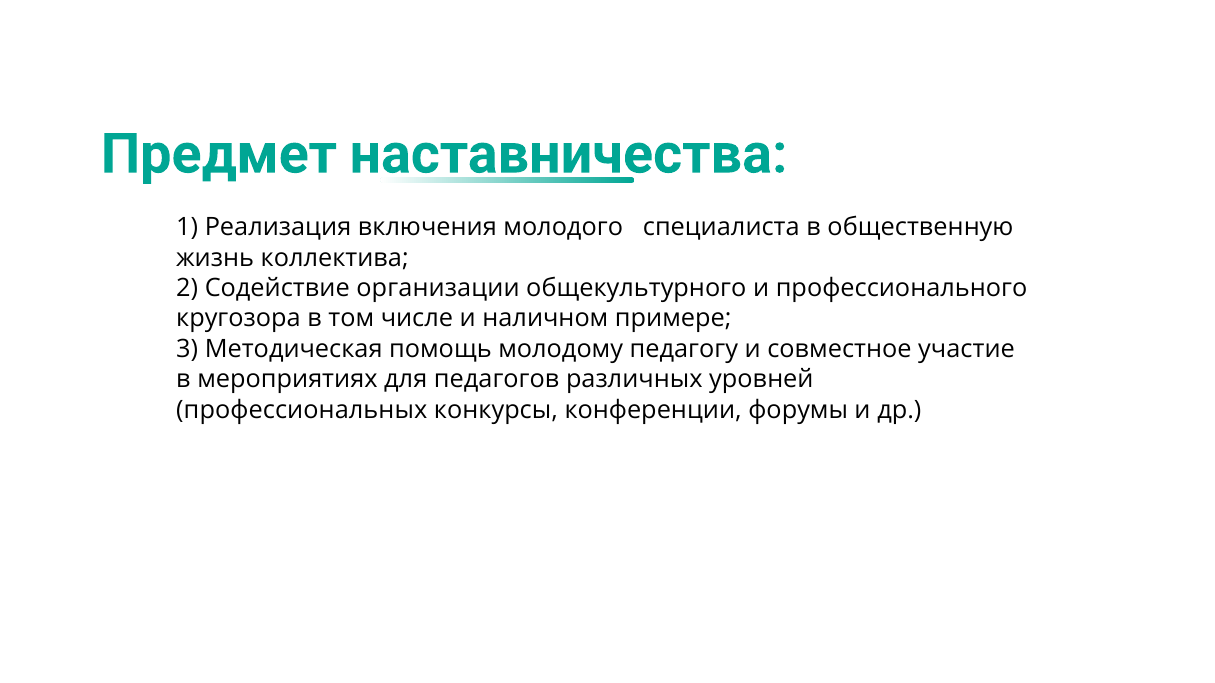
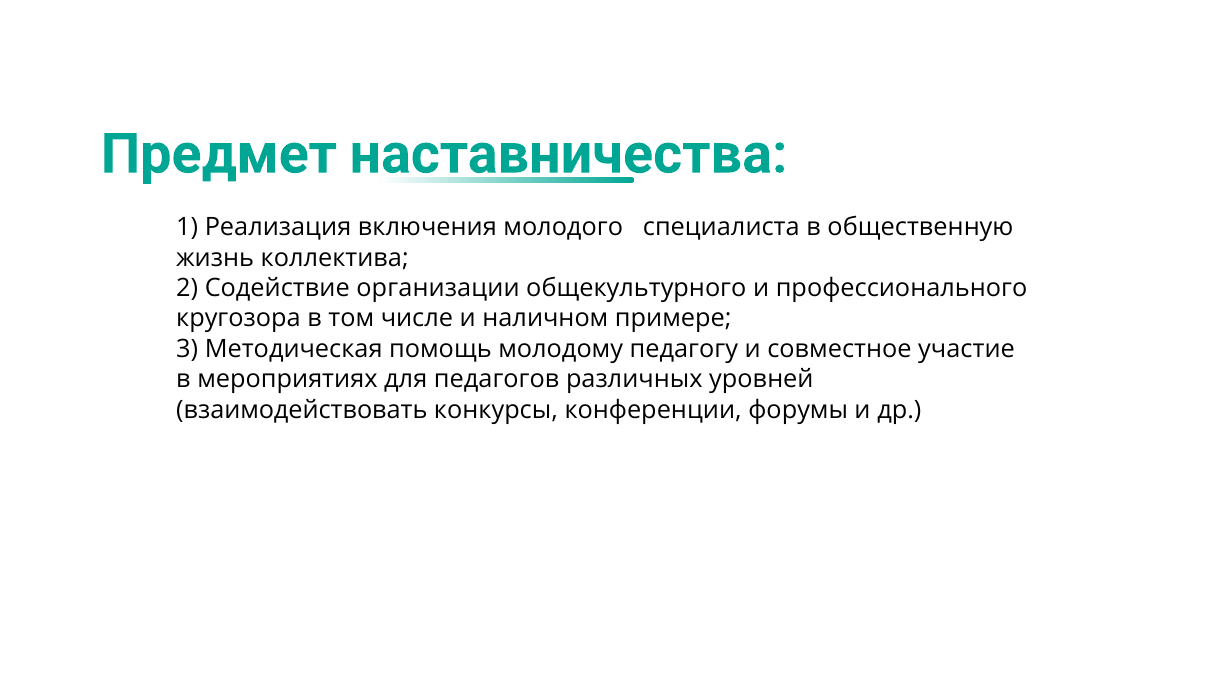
профессиональных: профессиональных -> взаимодействовать
